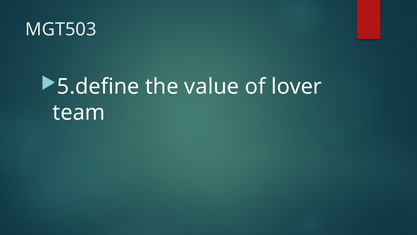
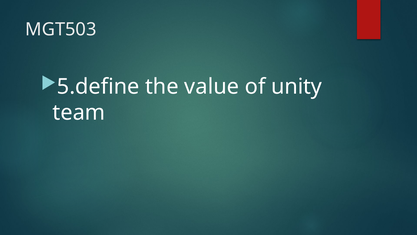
lover: lover -> unity
